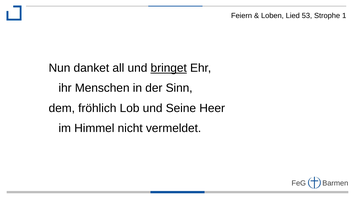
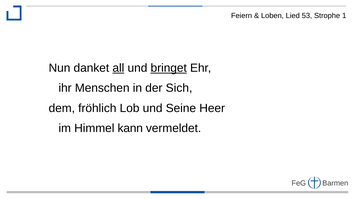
all underline: none -> present
Sinn: Sinn -> Sich
nicht: nicht -> kann
